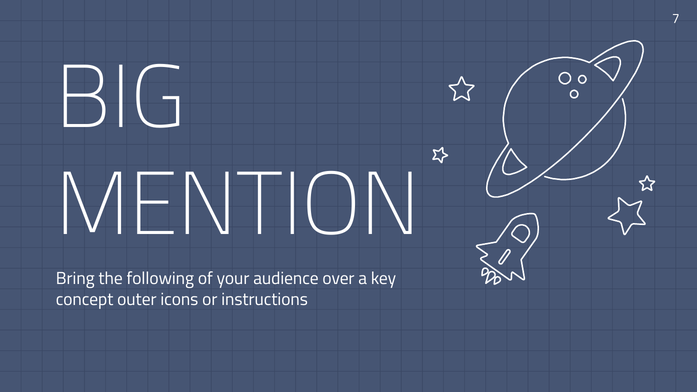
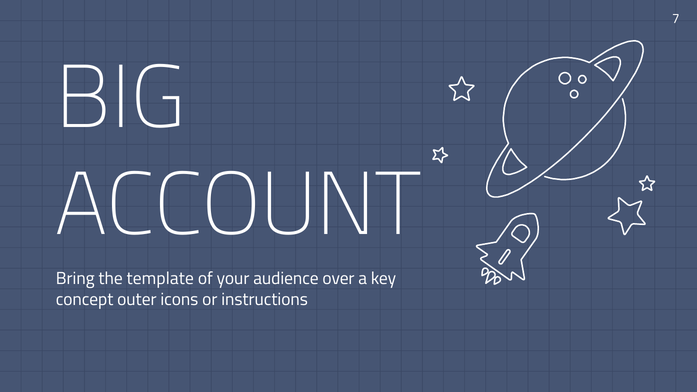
MENTION: MENTION -> ACCOUNT
following: following -> template
